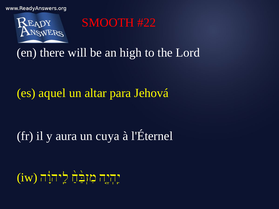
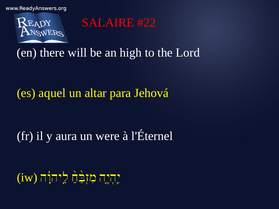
SMOOTH: SMOOTH -> SALAIRE
cuya: cuya -> were
